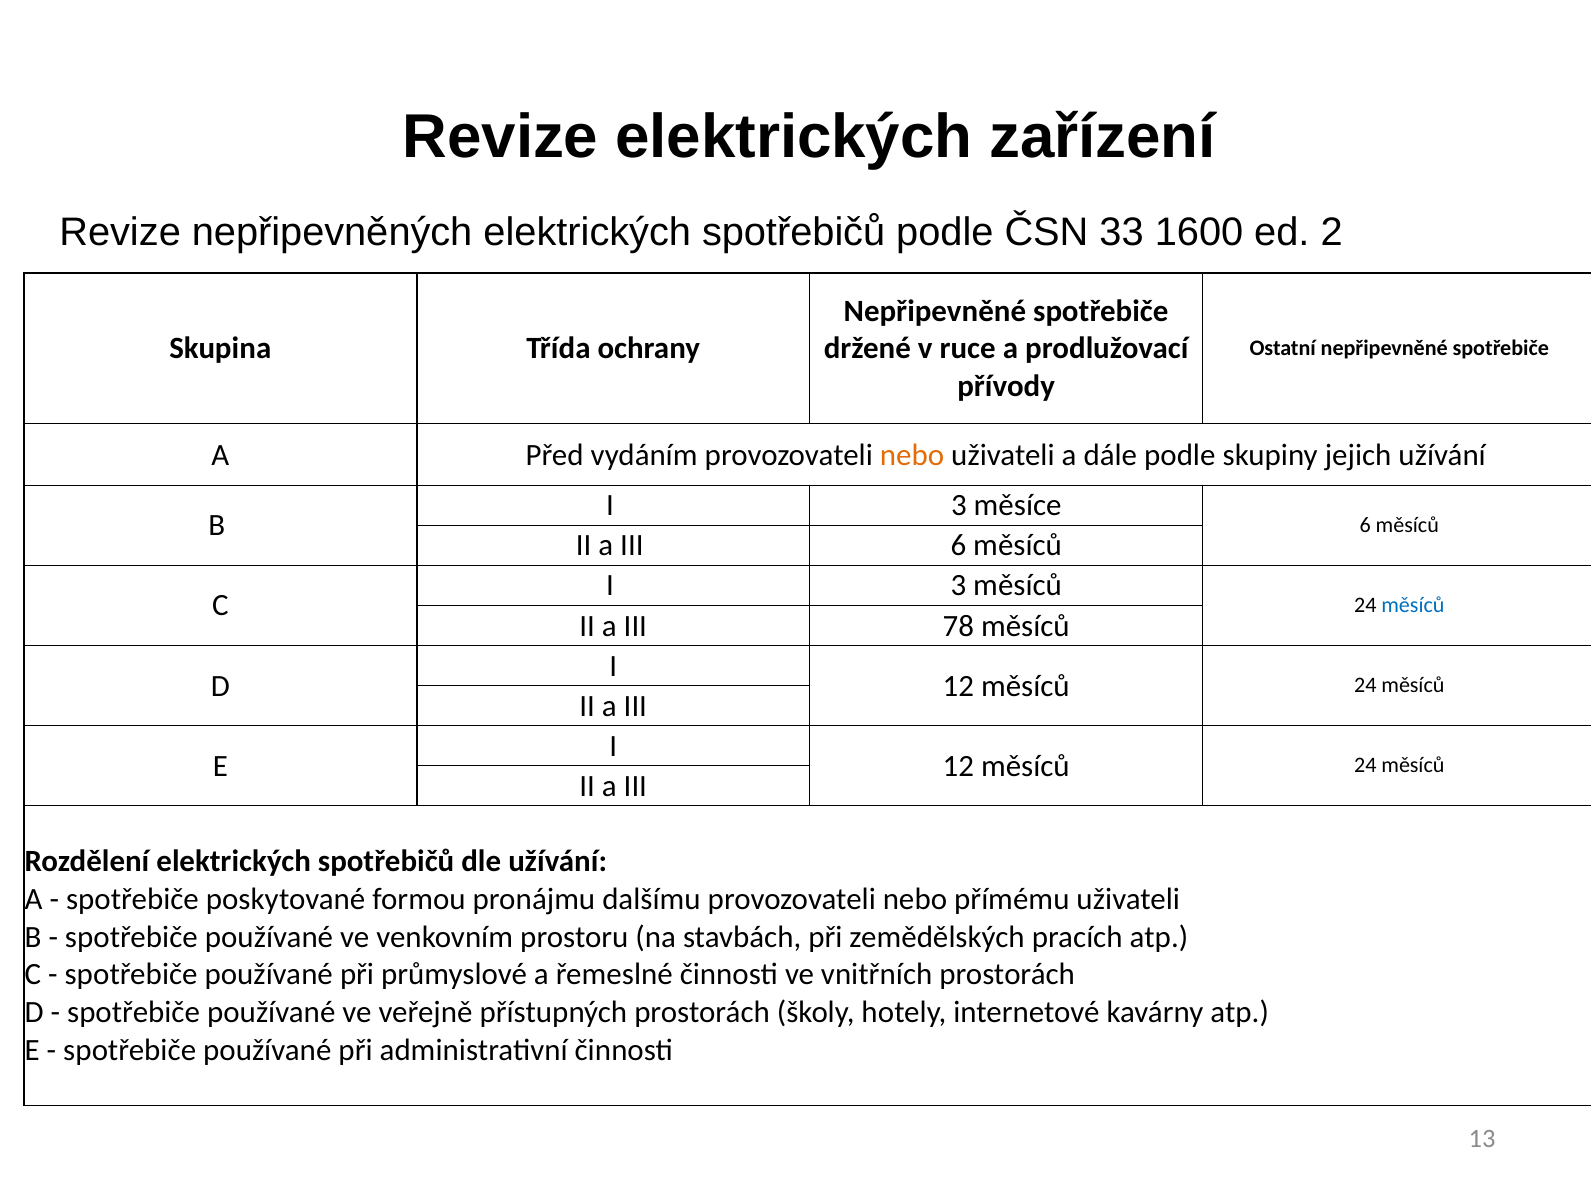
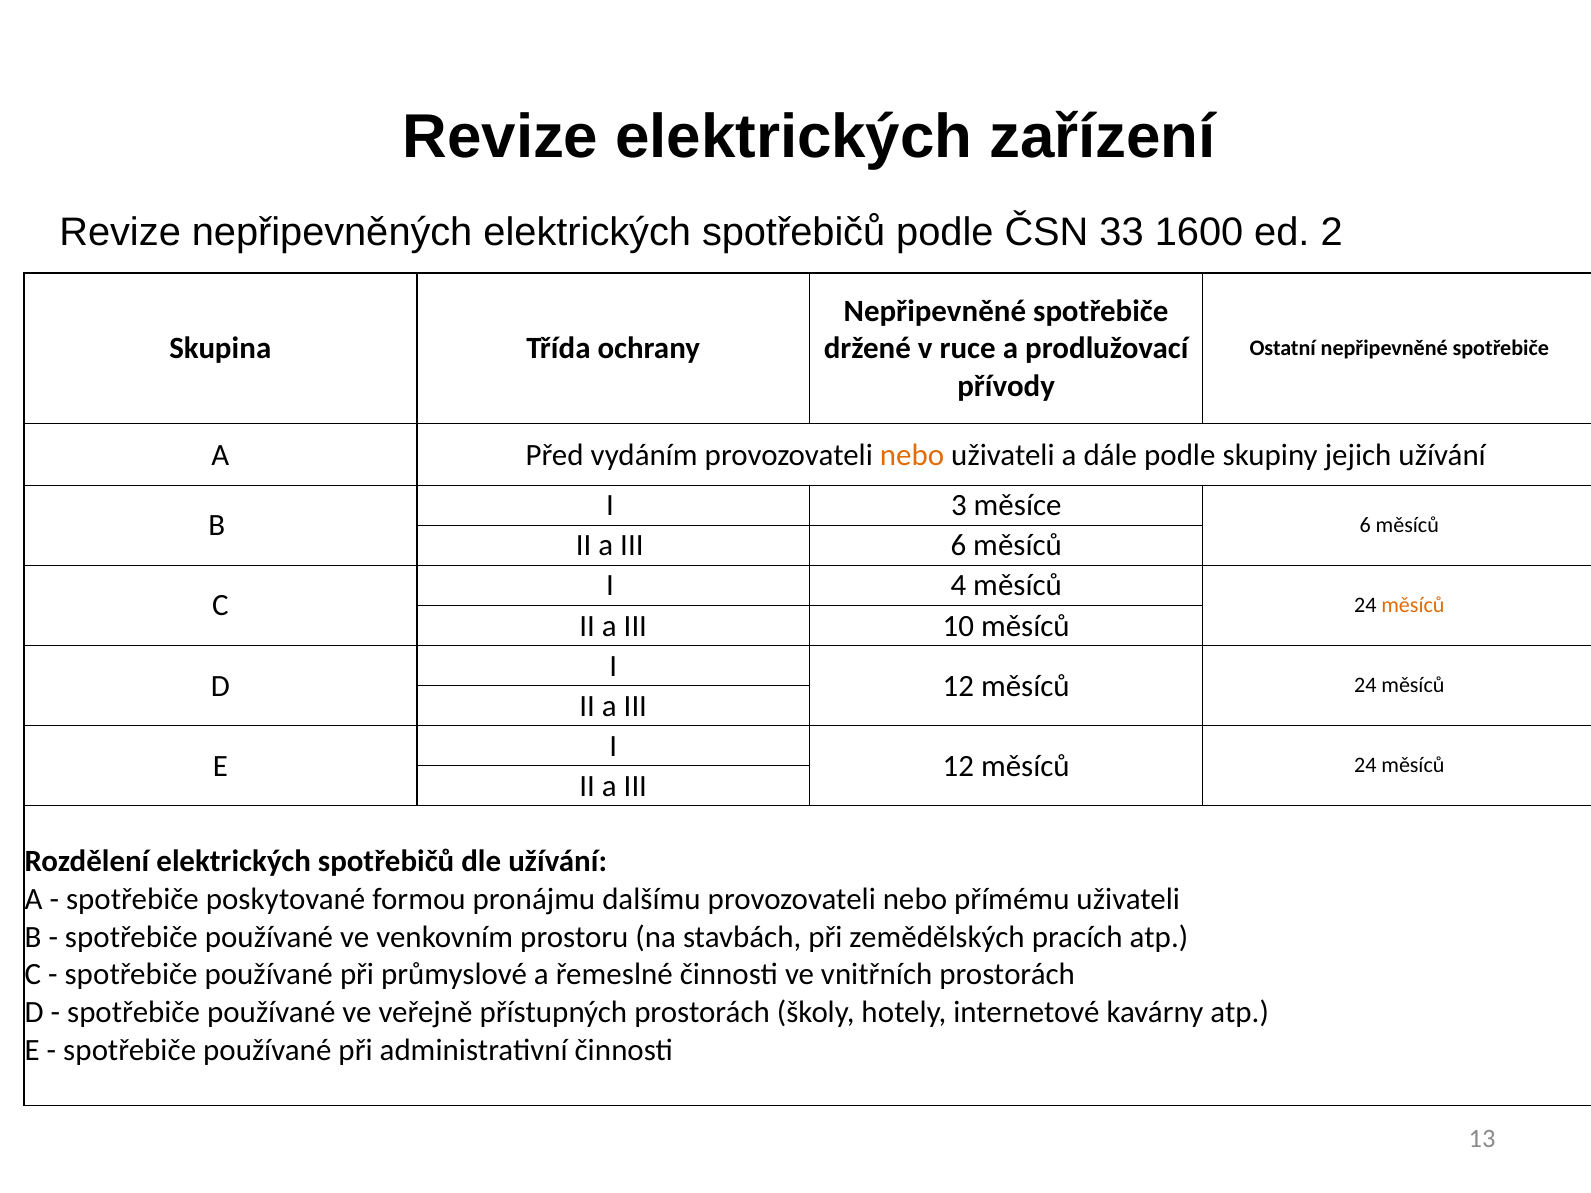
3 at (958, 586): 3 -> 4
měsíců at (1413, 606) colour: blue -> orange
78: 78 -> 10
